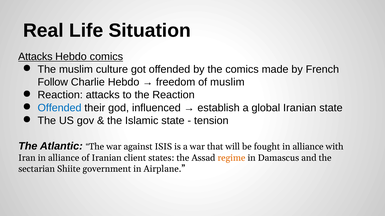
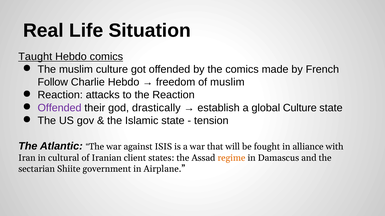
Attacks at (35, 57): Attacks -> Taught
Offended at (60, 108) colour: blue -> purple
influenced: influenced -> drastically
global Iranian: Iranian -> Culture
Iran in alliance: alliance -> cultural
